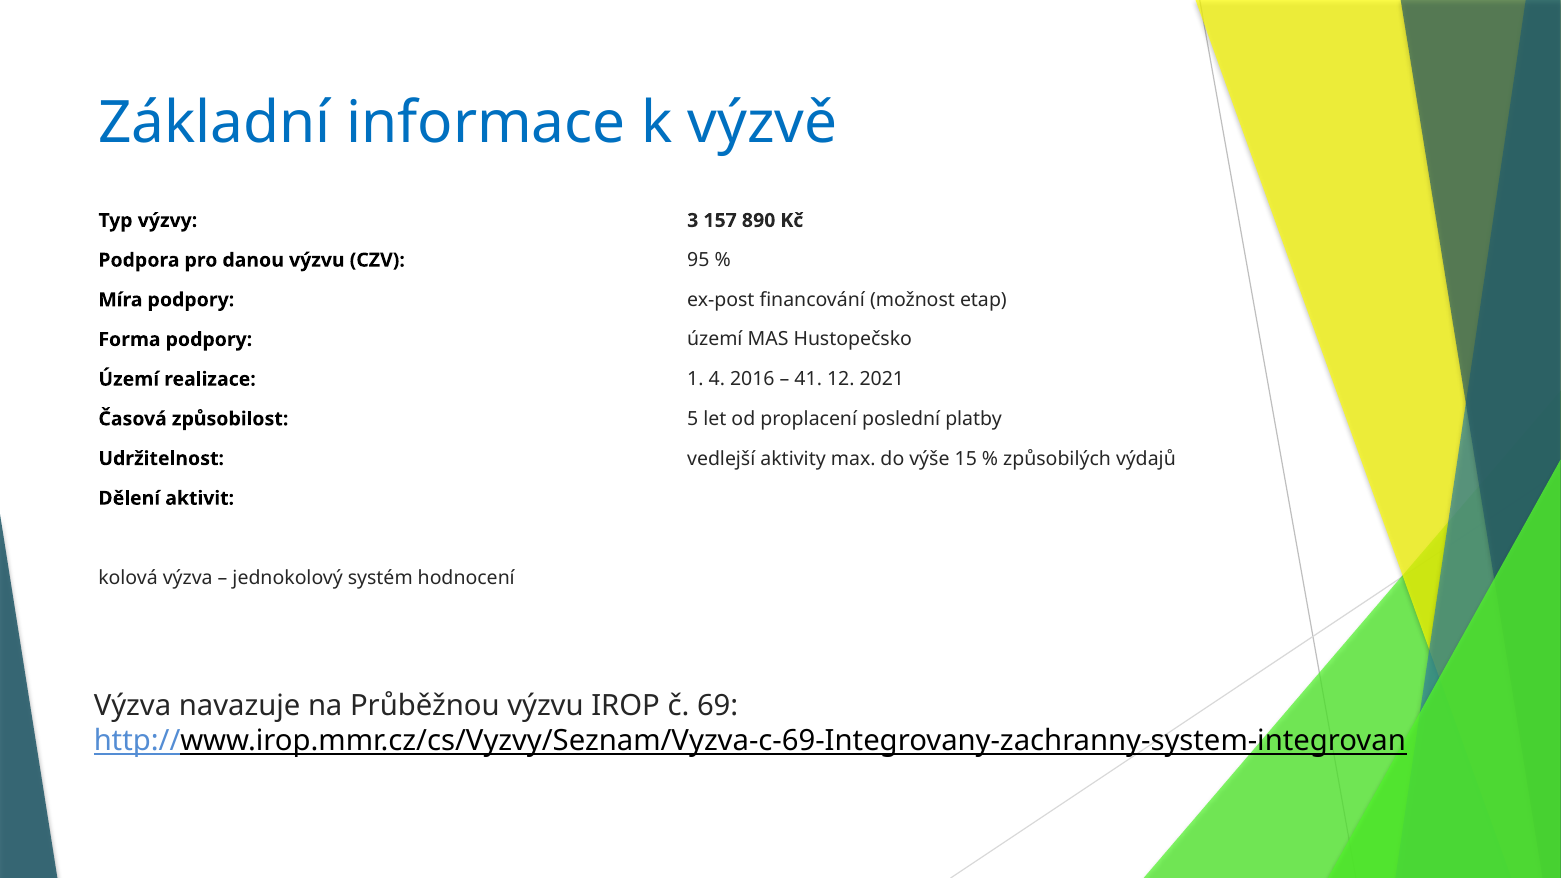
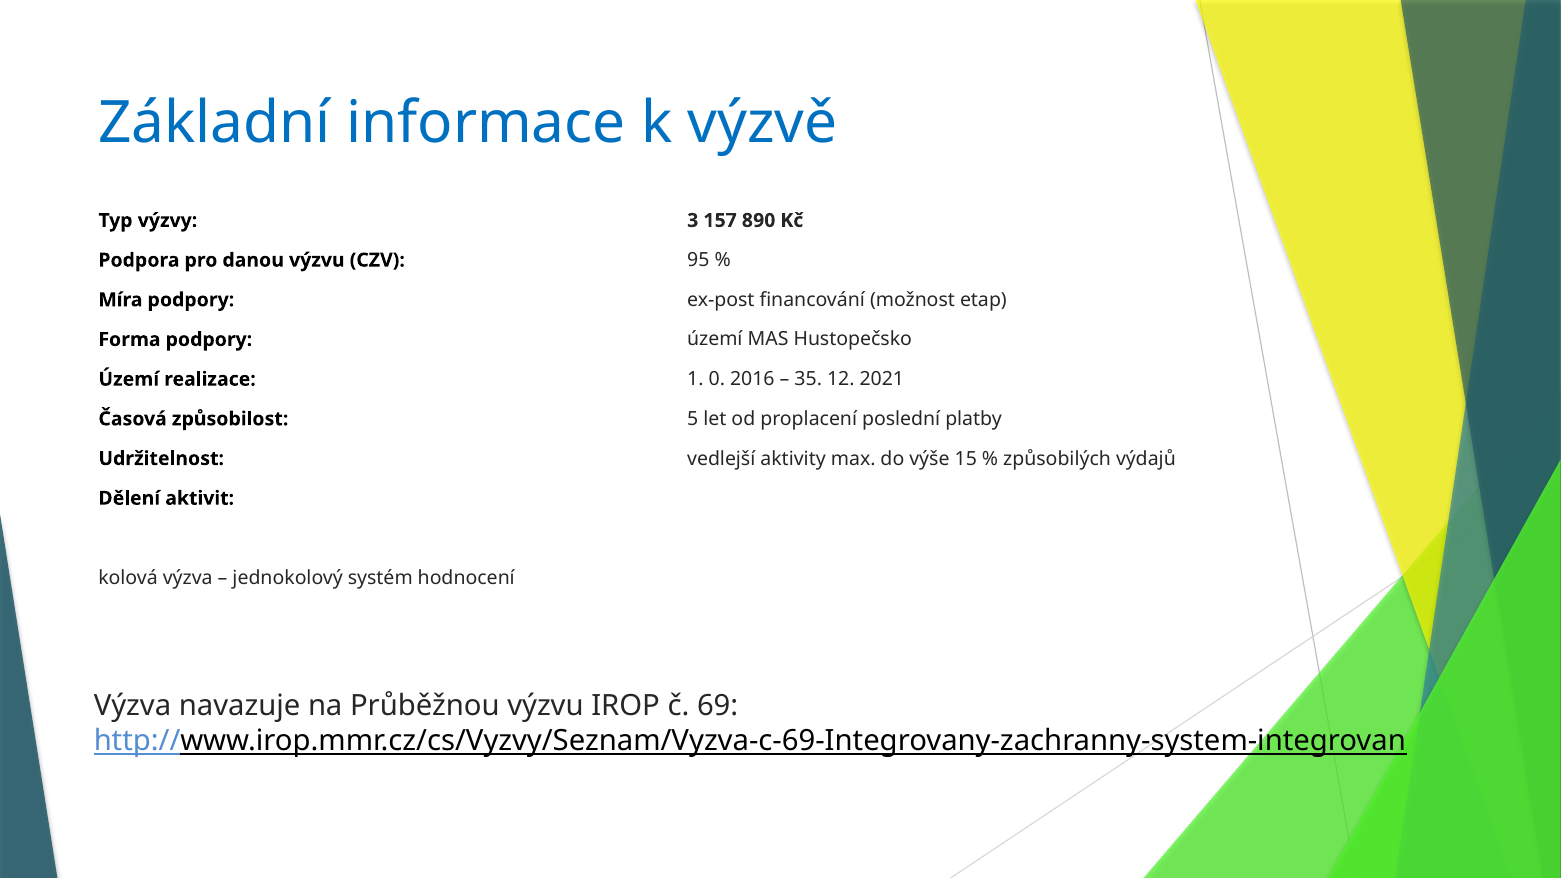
4: 4 -> 0
41: 41 -> 35
